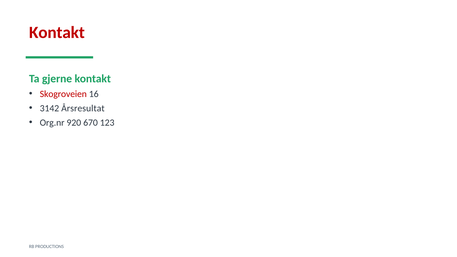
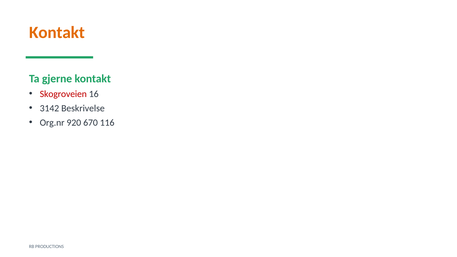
Kontakt at (57, 33) colour: red -> orange
Årsresultat: Årsresultat -> Beskrivelse
123: 123 -> 116
